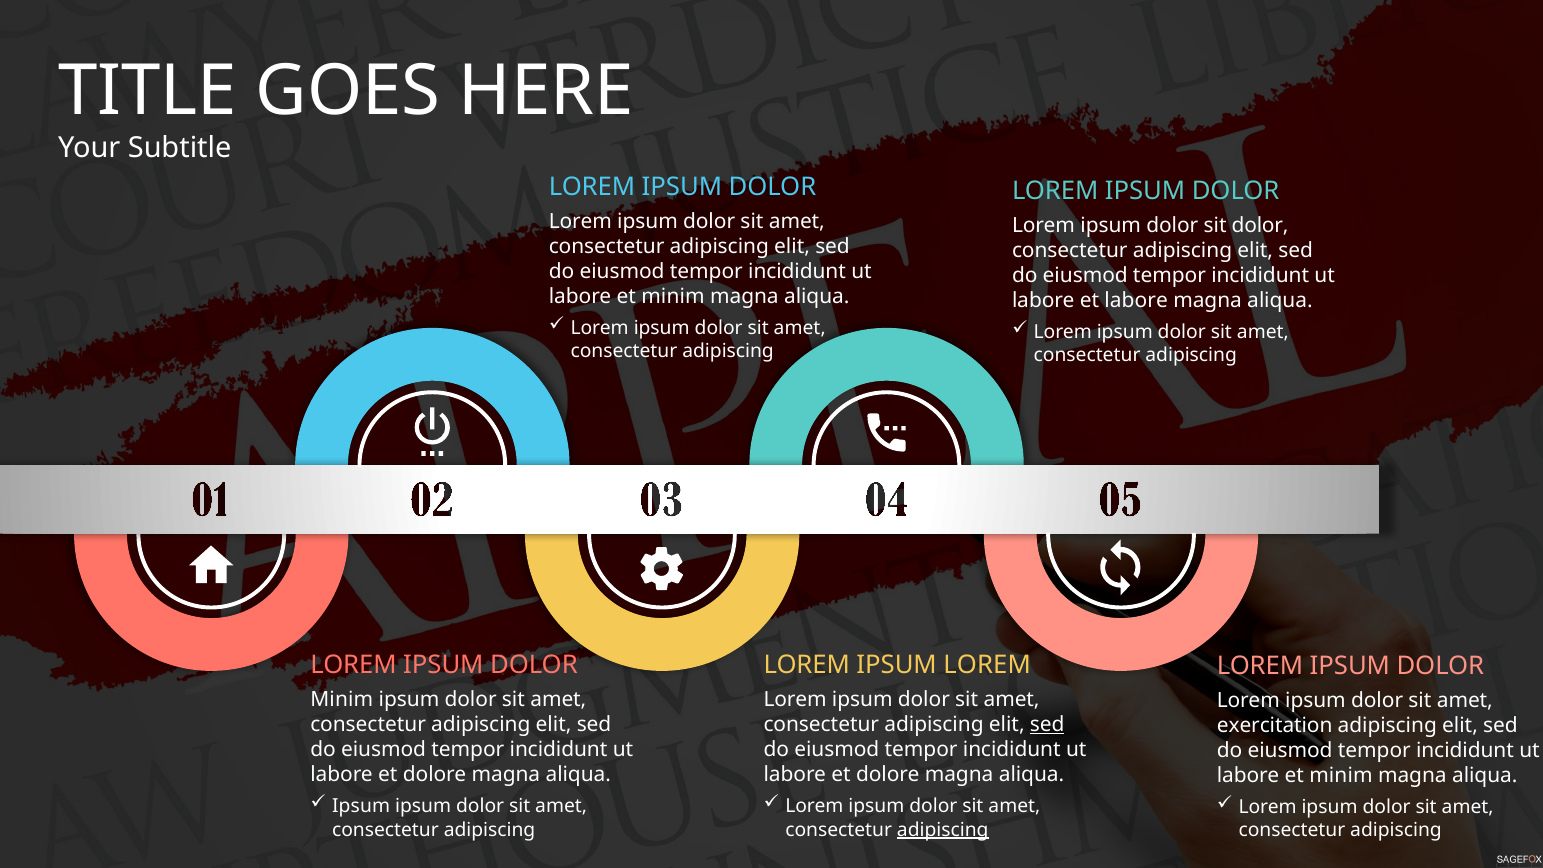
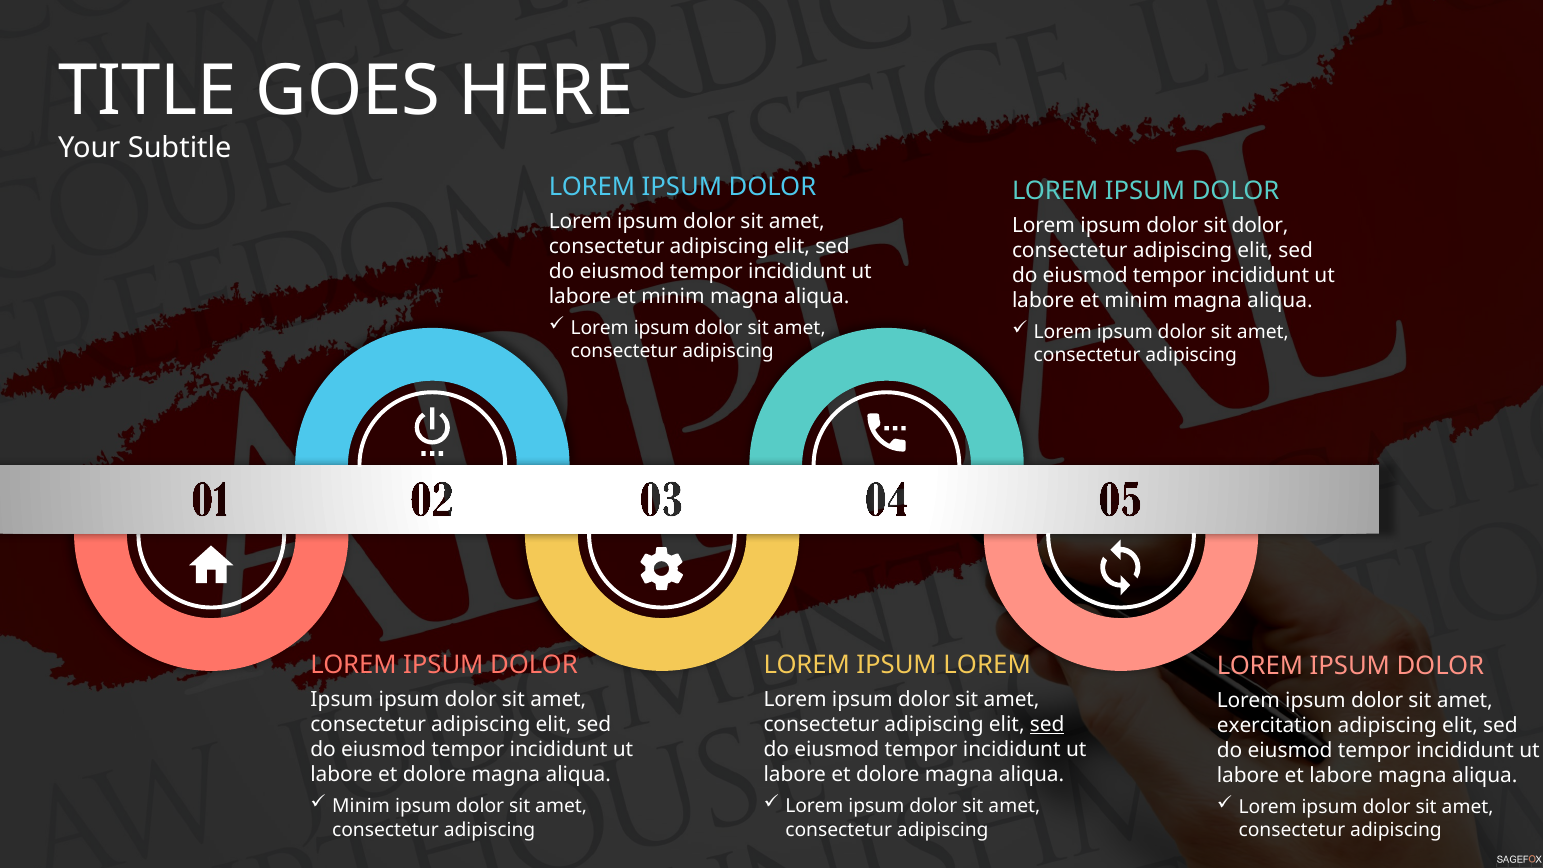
labore at (1136, 301): labore -> minim
Minim at (342, 700): Minim -> Ipsum
minim at (1341, 776): minim -> labore
Ipsum at (361, 807): Ipsum -> Minim
adipiscing at (943, 830) underline: present -> none
